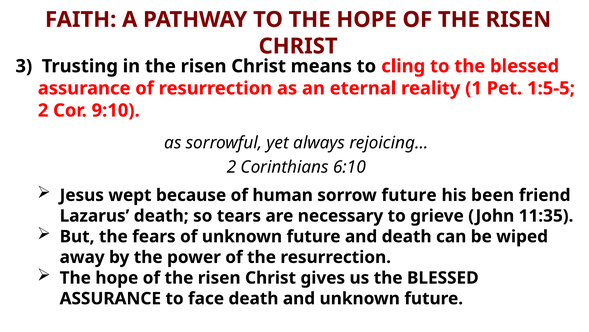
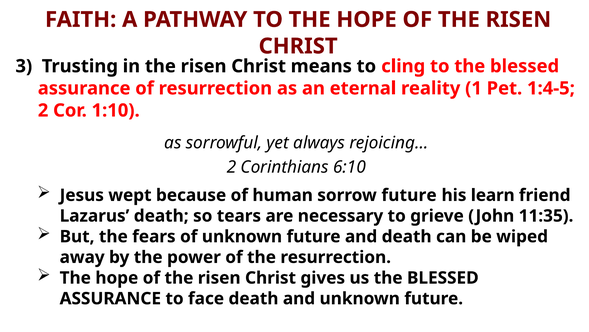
1:5-5: 1:5-5 -> 1:4-5
9:10: 9:10 -> 1:10
been: been -> learn
